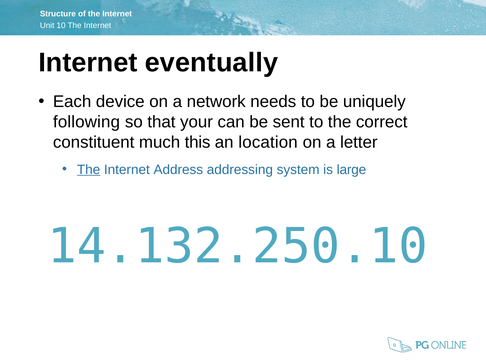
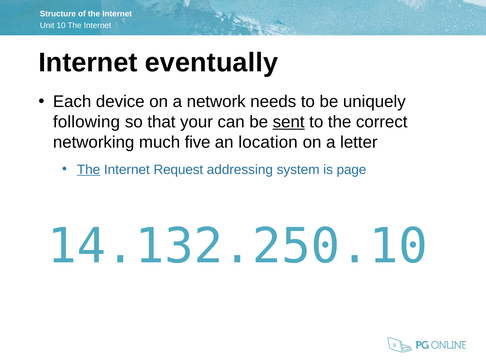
sent underline: none -> present
constituent: constituent -> networking
this: this -> five
Address: Address -> Request
large: large -> page
